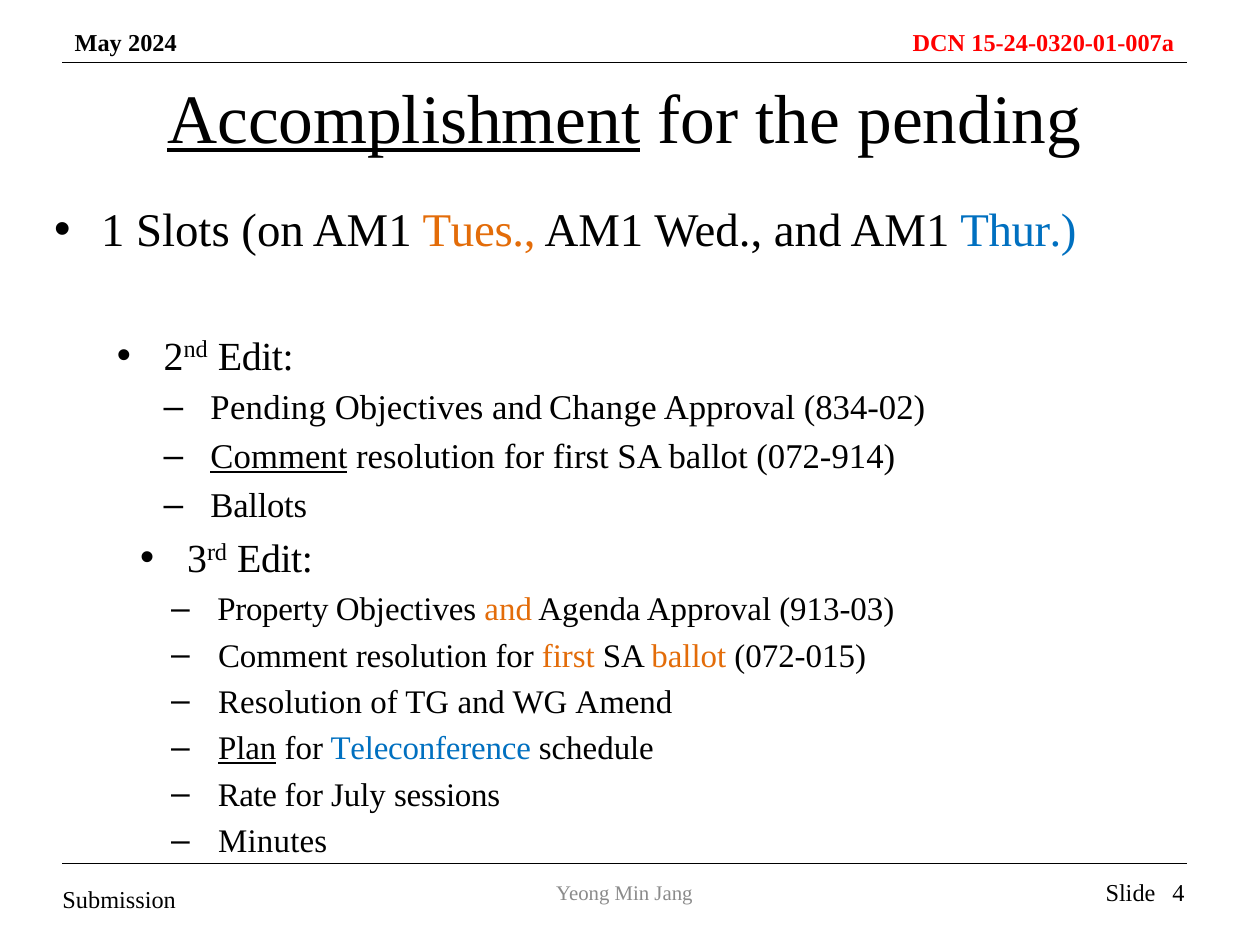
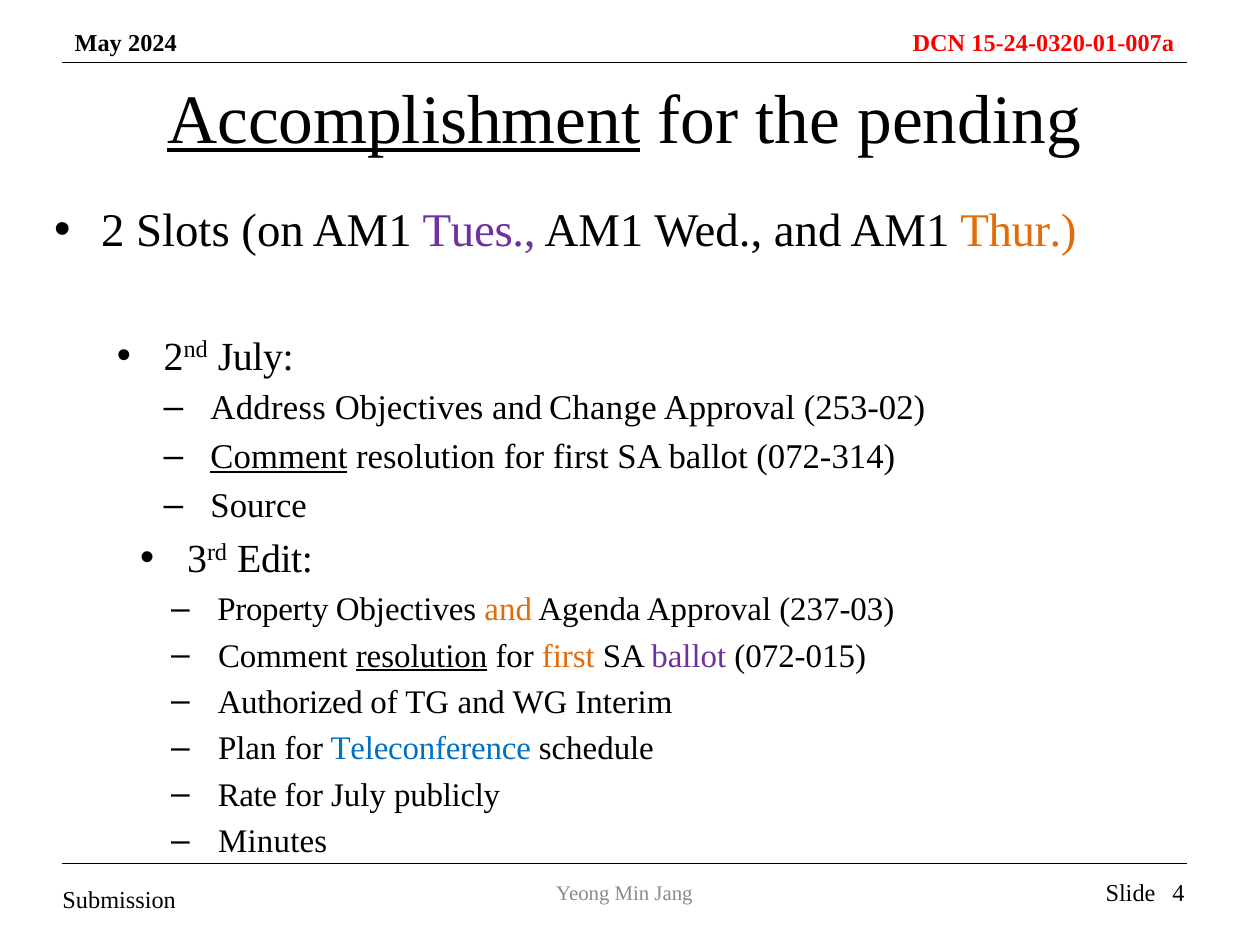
1: 1 -> 2
Tues colour: orange -> purple
Thur colour: blue -> orange
2nd Edit: Edit -> July
Pending at (268, 409): Pending -> Address
834-02: 834-02 -> 253-02
072-914: 072-914 -> 072-314
Ballots: Ballots -> Source
913-03: 913-03 -> 237-03
resolution at (422, 657) underline: none -> present
ballot at (689, 657) colour: orange -> purple
Resolution at (290, 703): Resolution -> Authorized
Amend: Amend -> Interim
Plan underline: present -> none
sessions: sessions -> publicly
